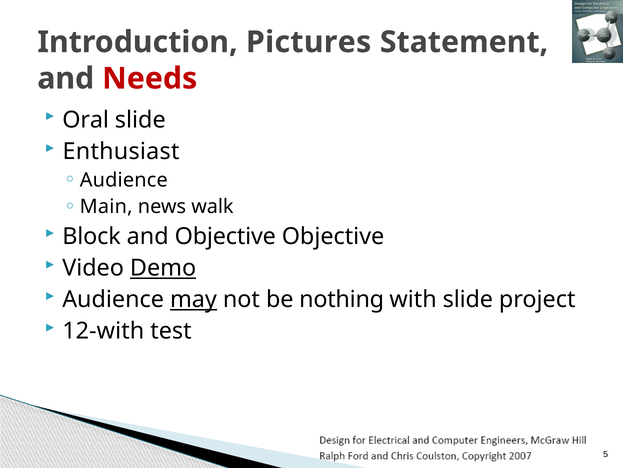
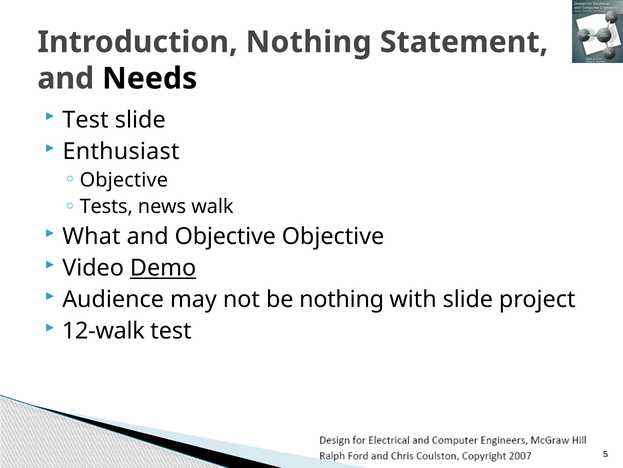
Introduction Pictures: Pictures -> Nothing
Needs colour: red -> black
Oral at (86, 120): Oral -> Test
Audience at (124, 180): Audience -> Objective
Main: Main -> Tests
Block: Block -> What
may underline: present -> none
12-with: 12-with -> 12-walk
